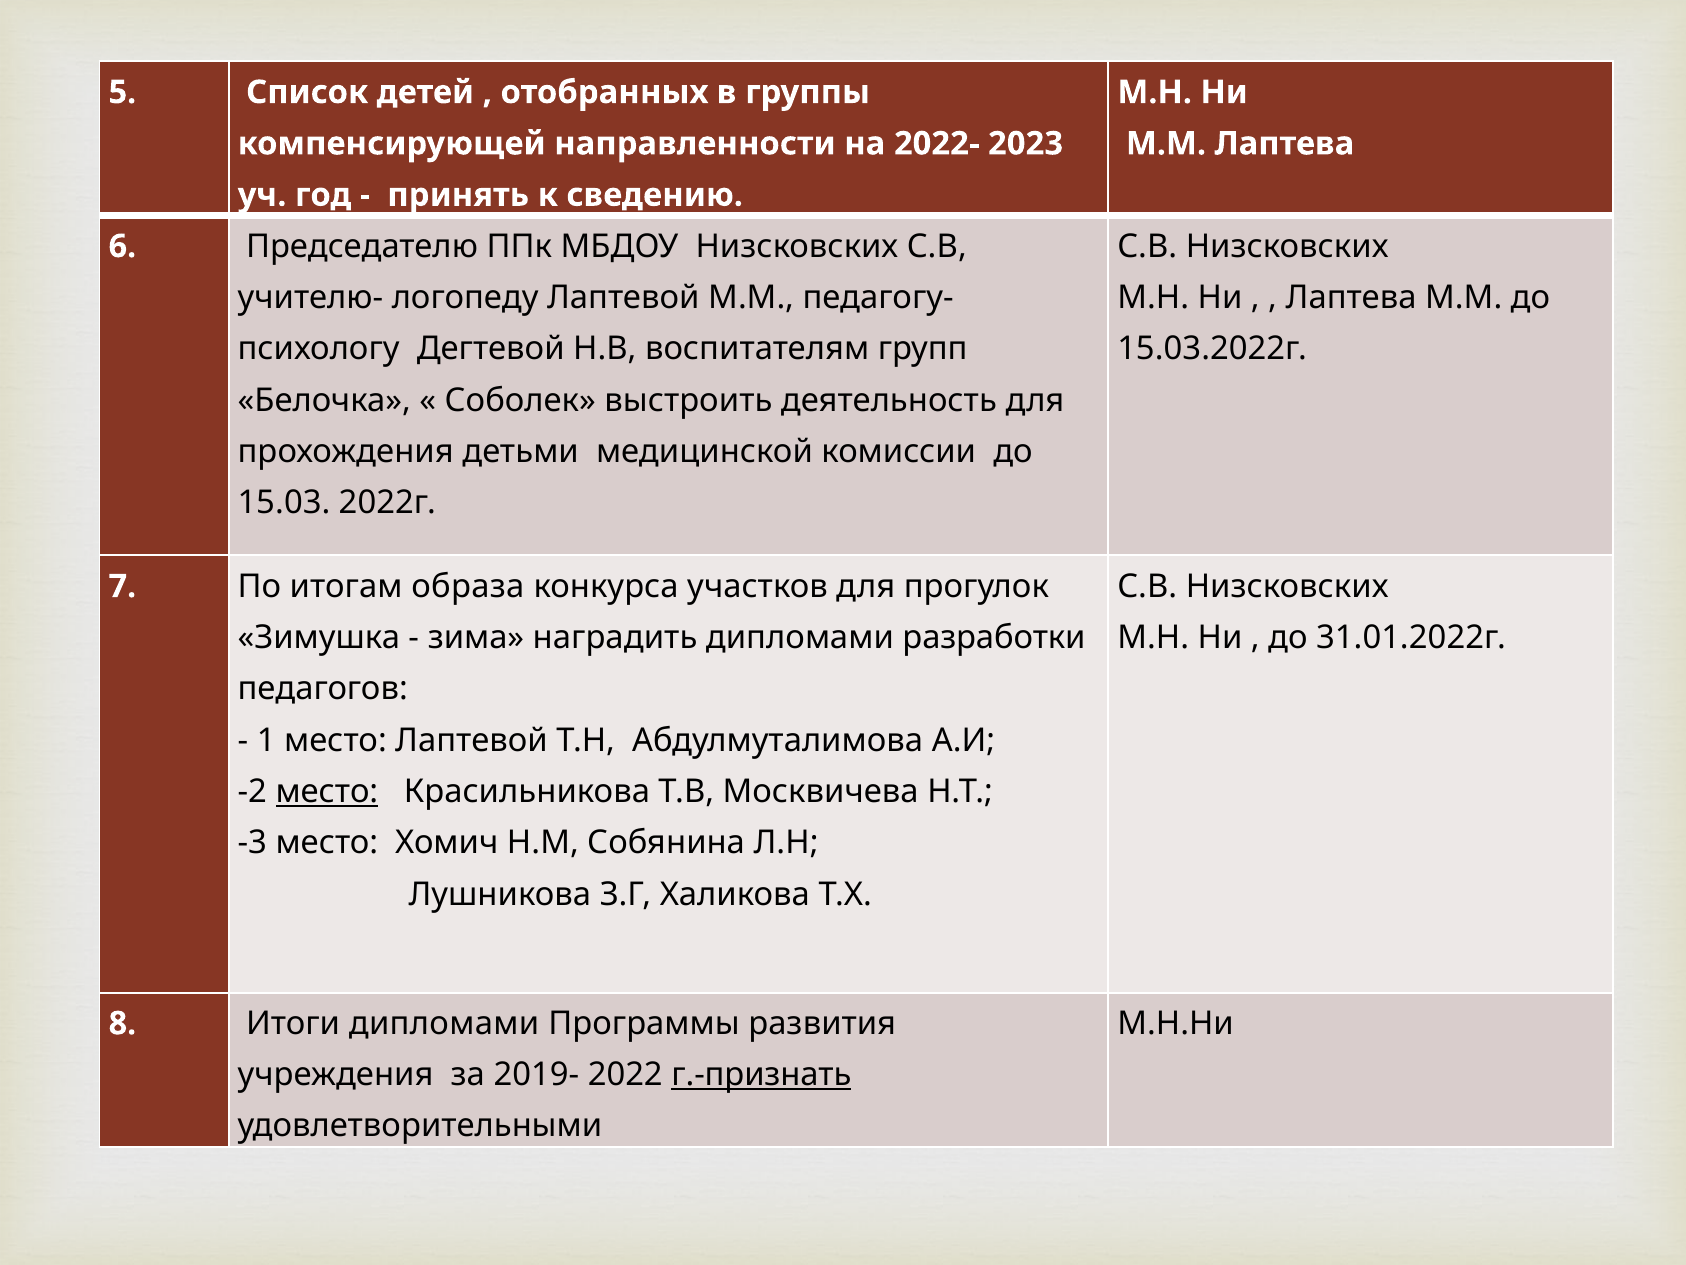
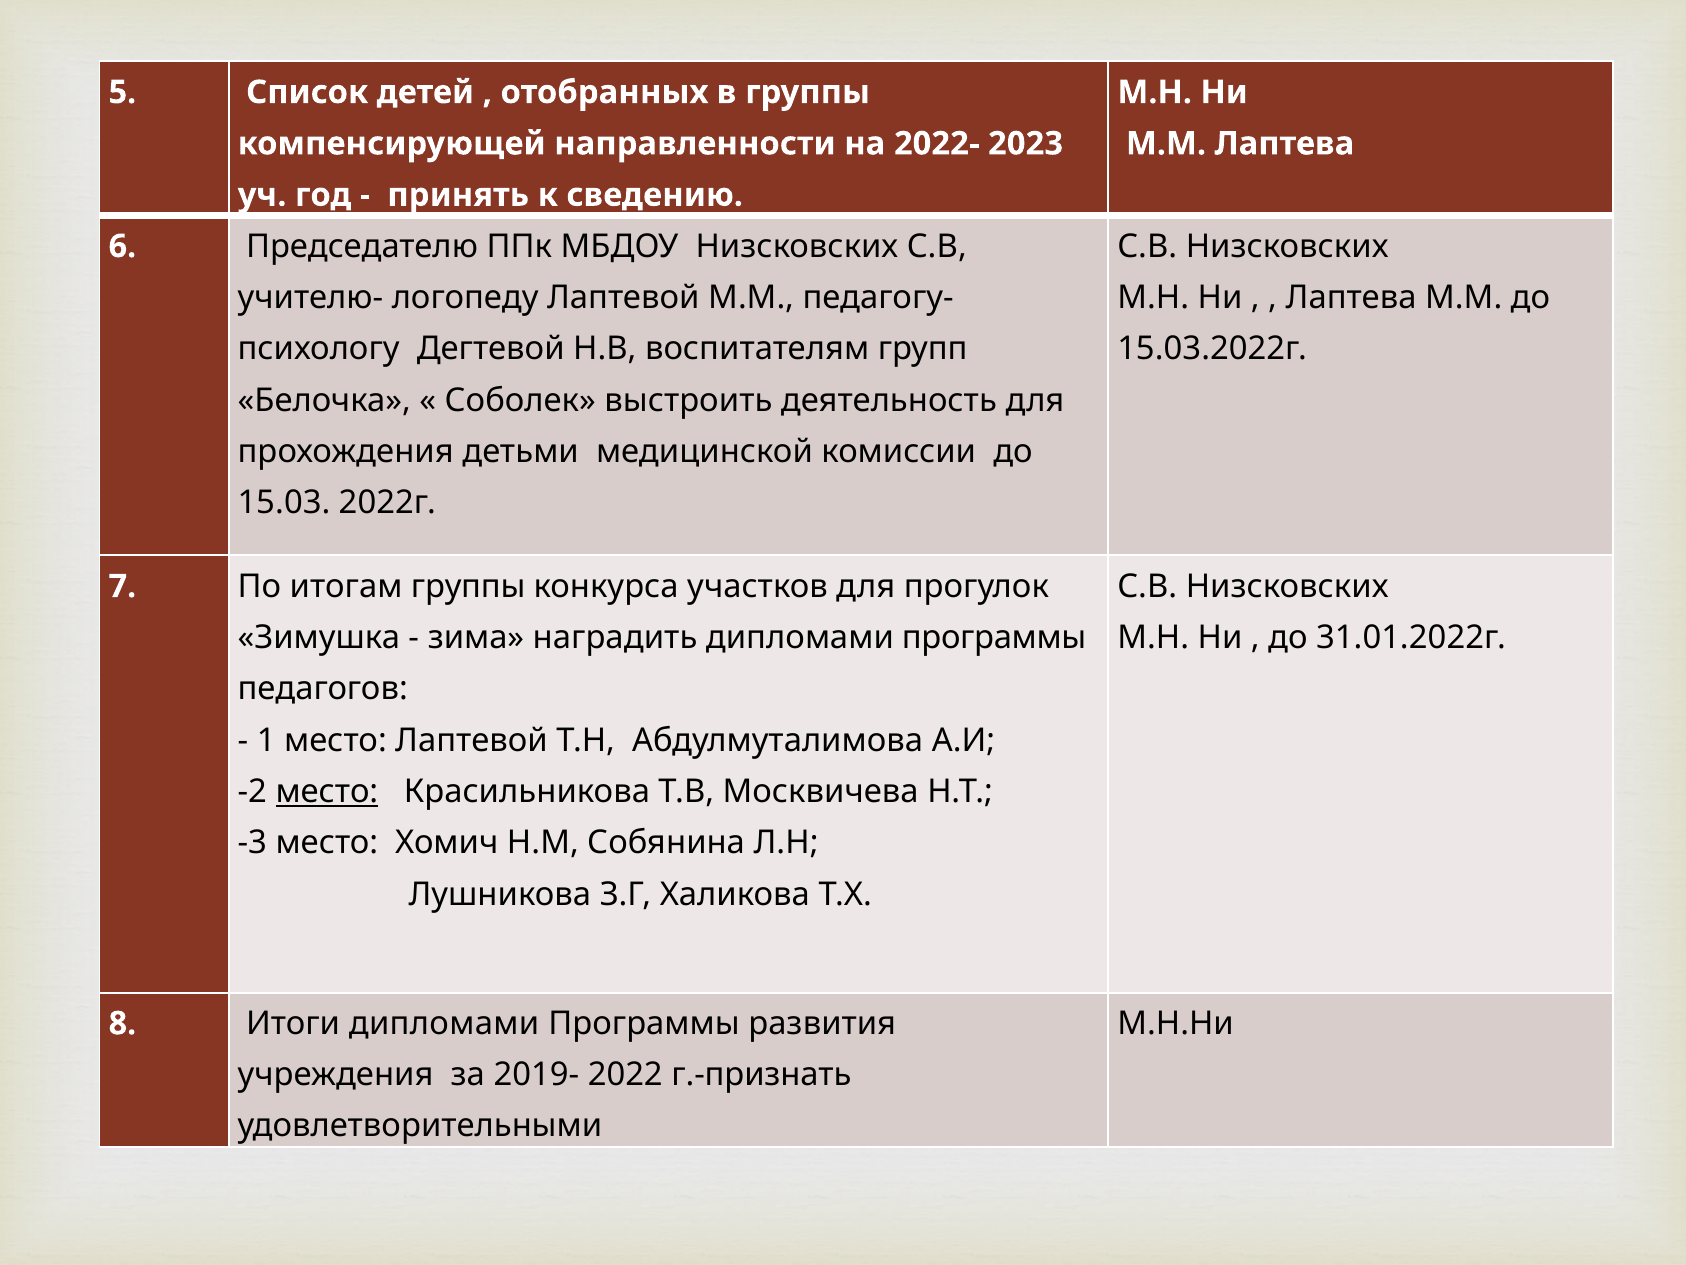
итогам образа: образа -> группы
наградить дипломами разработки: разработки -> программы
г.-признать underline: present -> none
